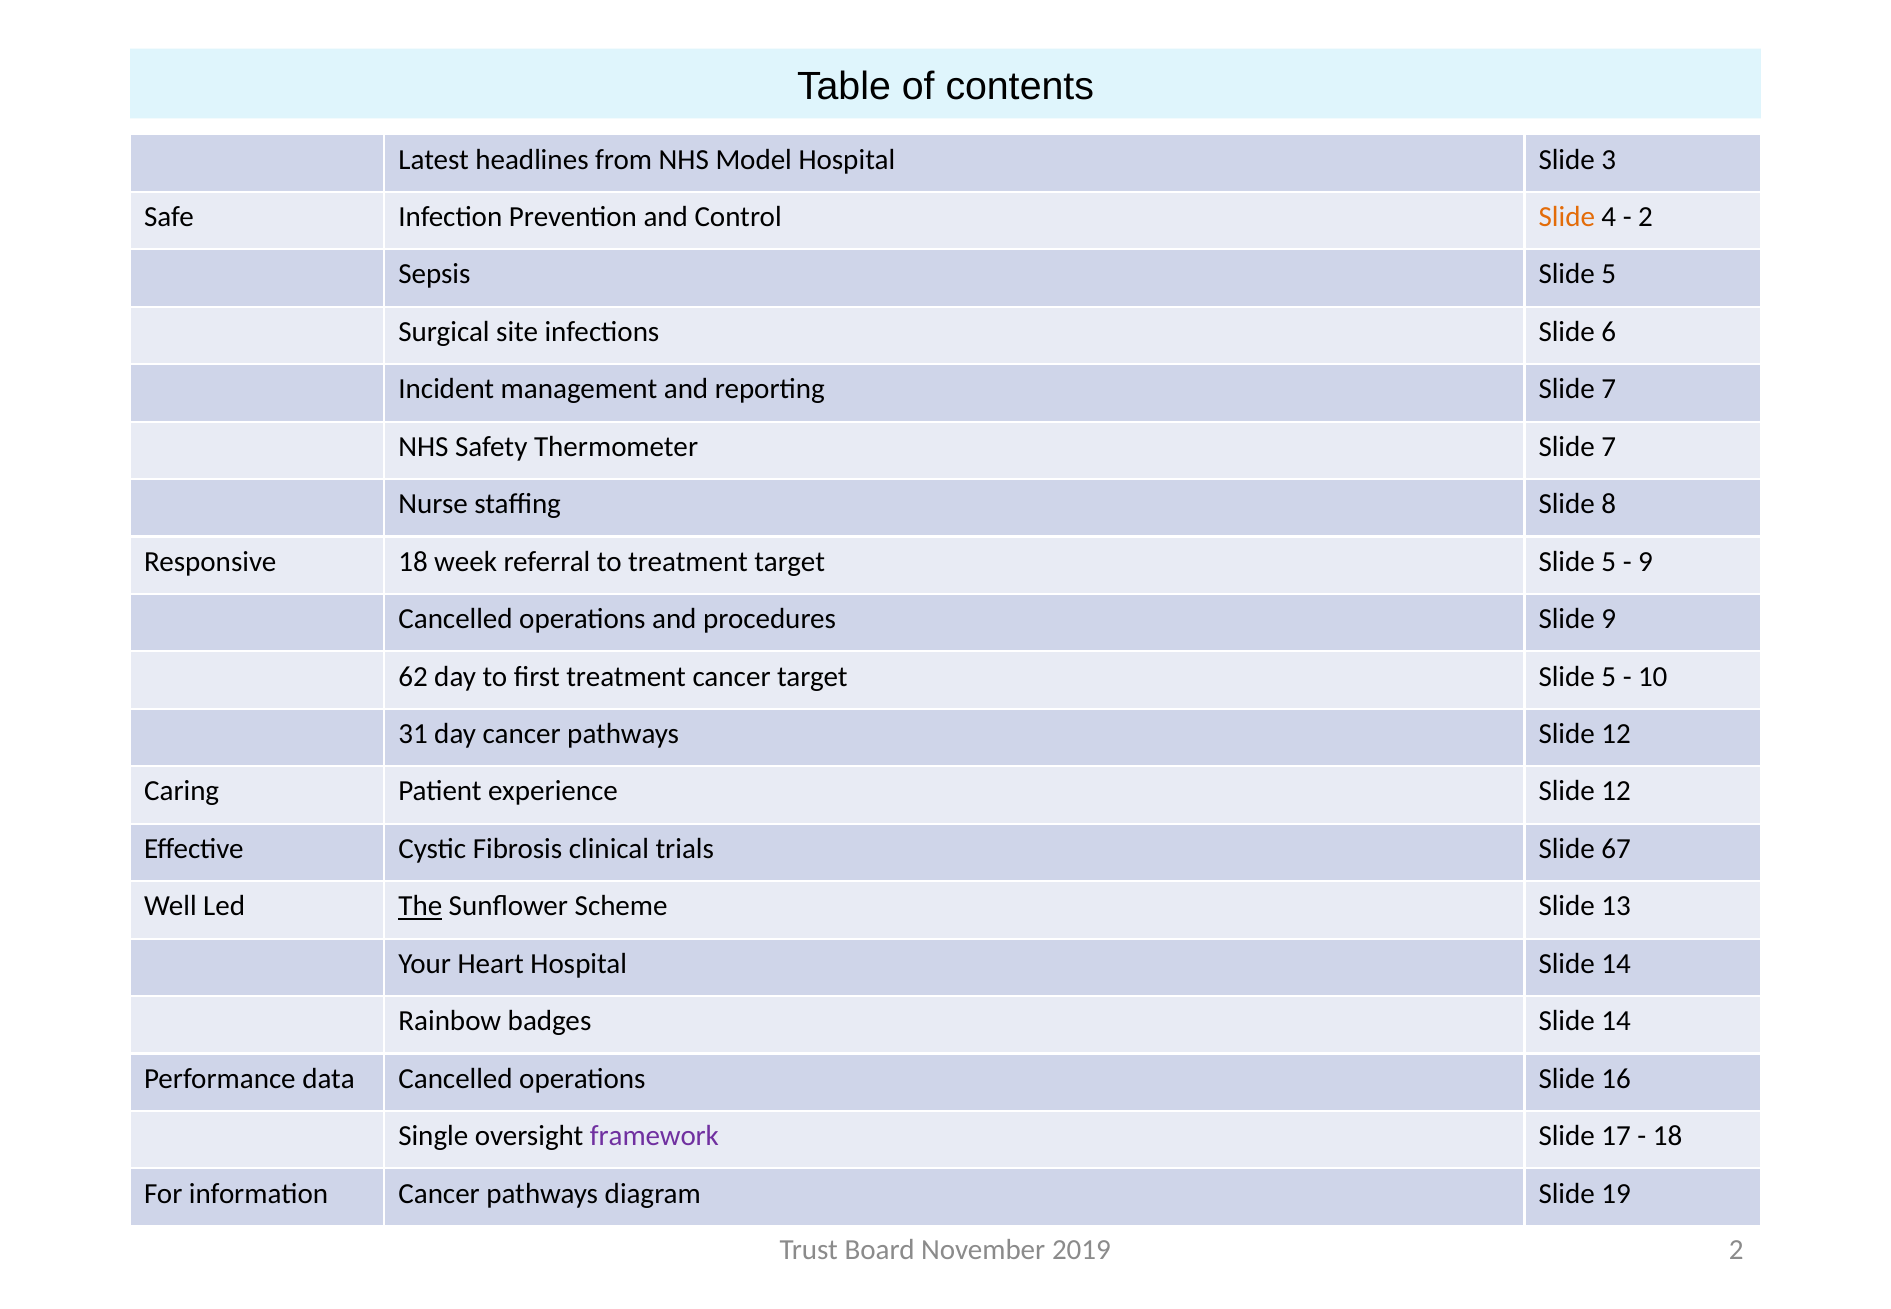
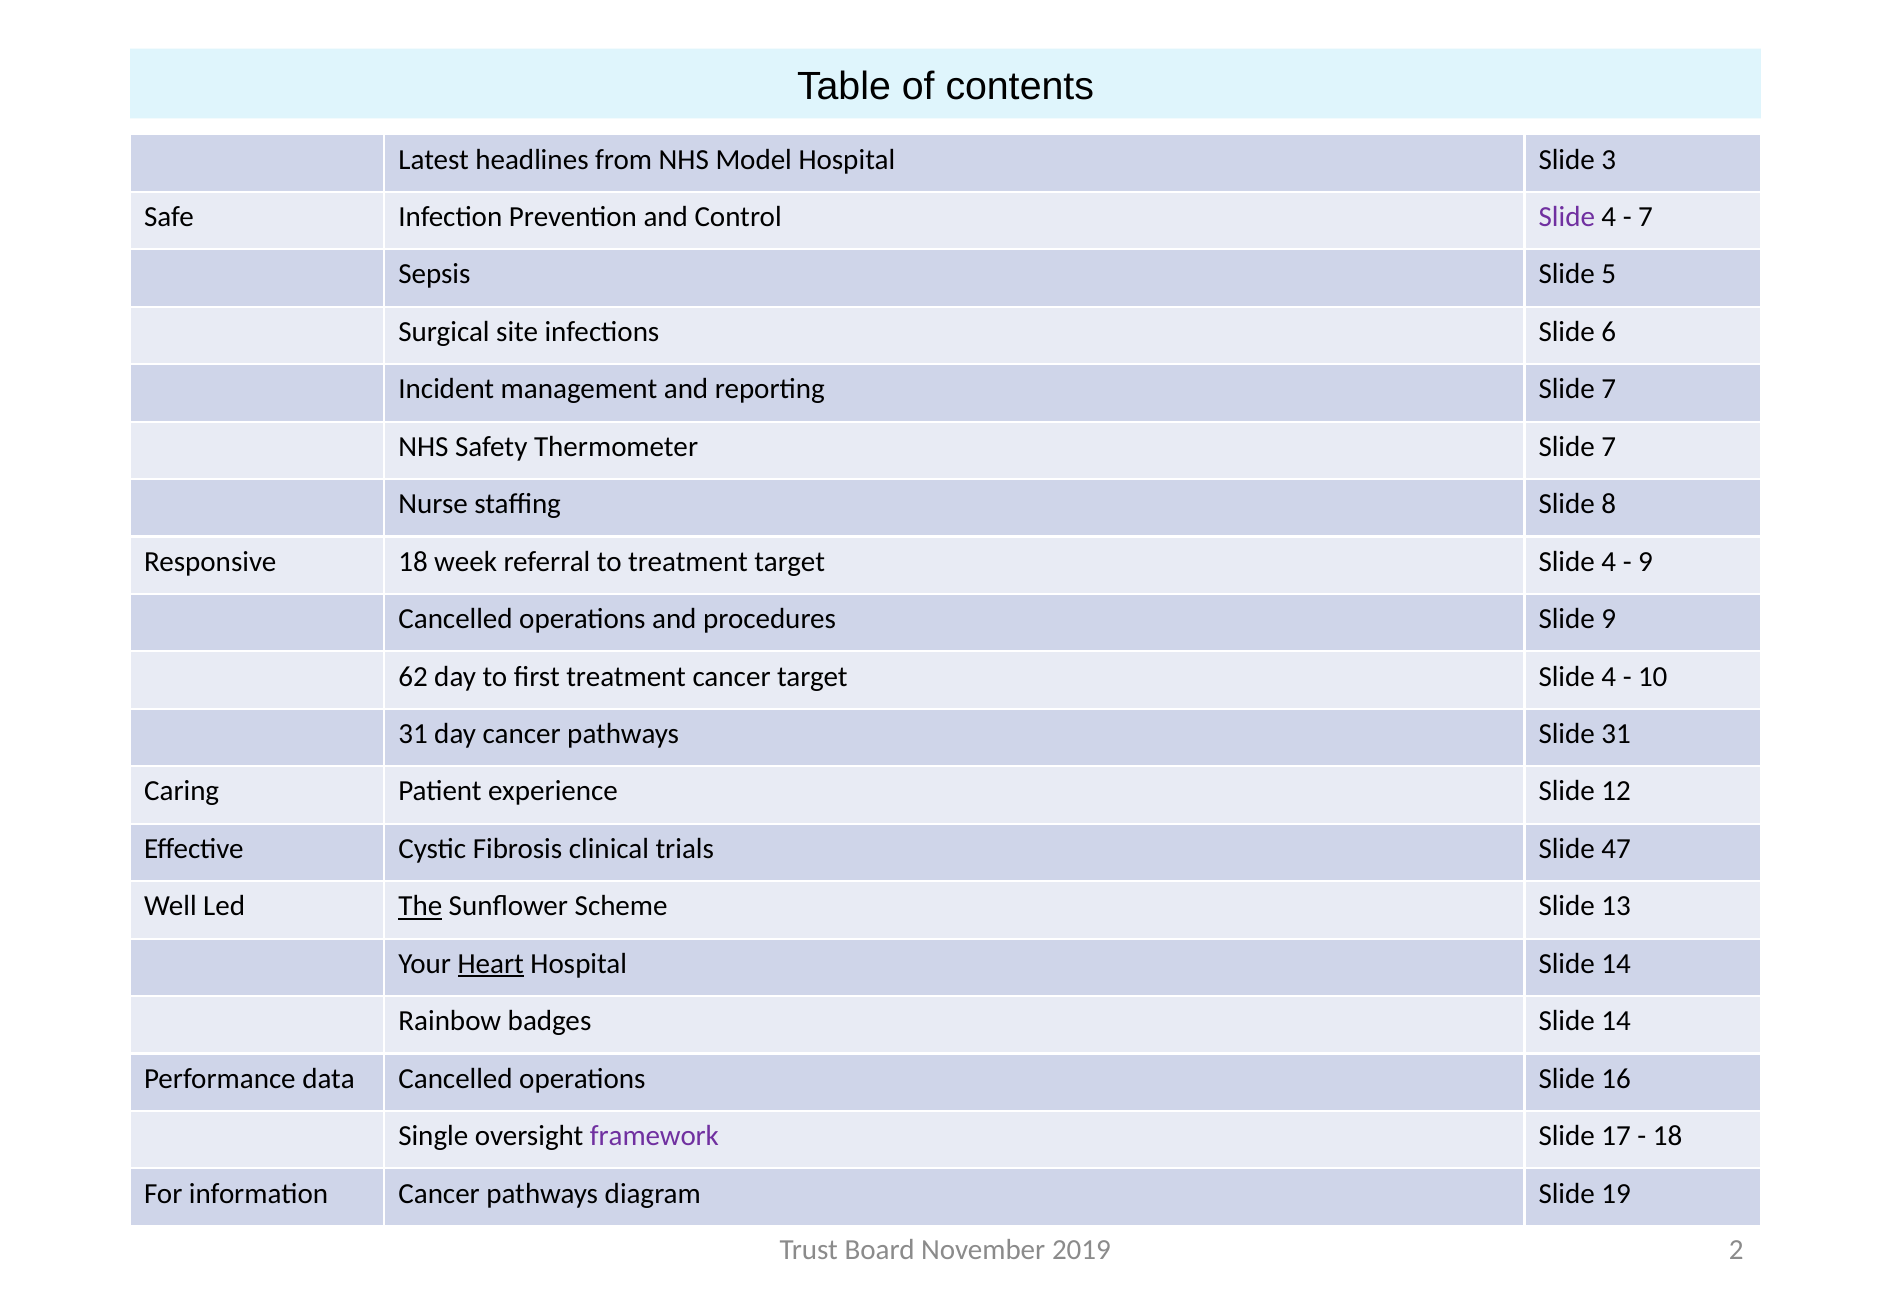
Slide at (1567, 217) colour: orange -> purple
2 at (1646, 217): 2 -> 7
treatment target Slide 5: 5 -> 4
cancer target Slide 5: 5 -> 4
pathways Slide 12: 12 -> 31
67: 67 -> 47
Heart underline: none -> present
